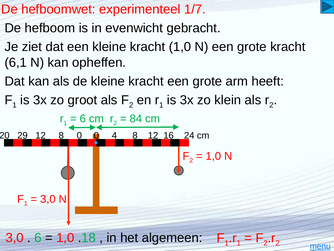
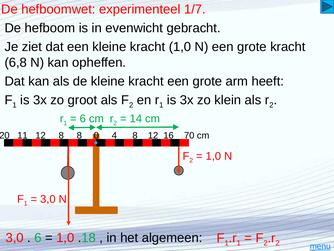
6,1: 6,1 -> 6,8
84: 84 -> 14
29: 29 -> 11
8 0: 0 -> 8
24: 24 -> 70
